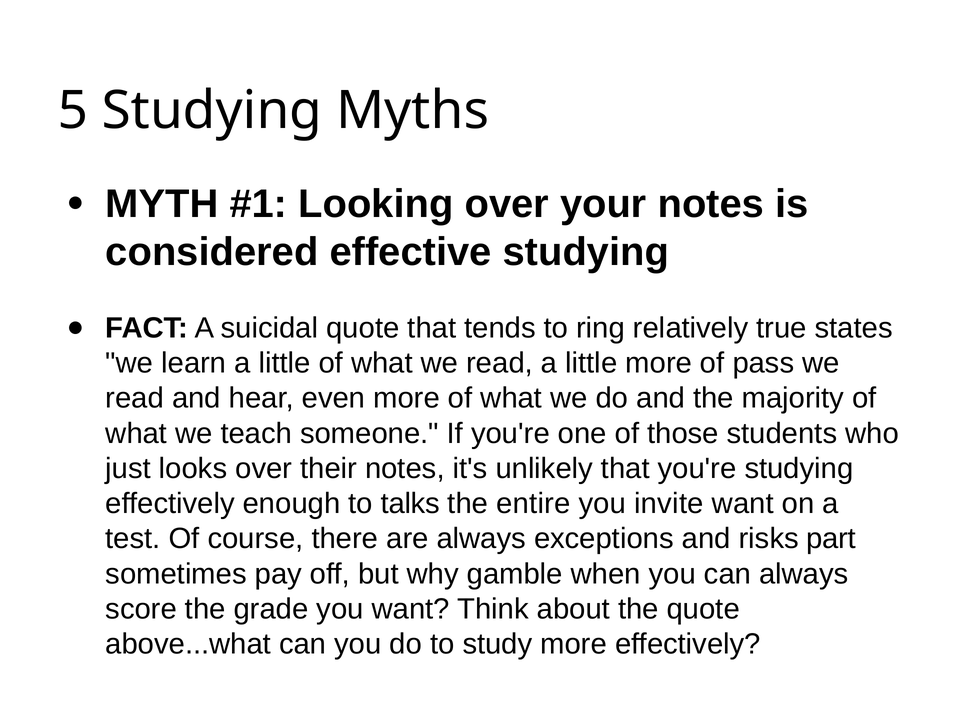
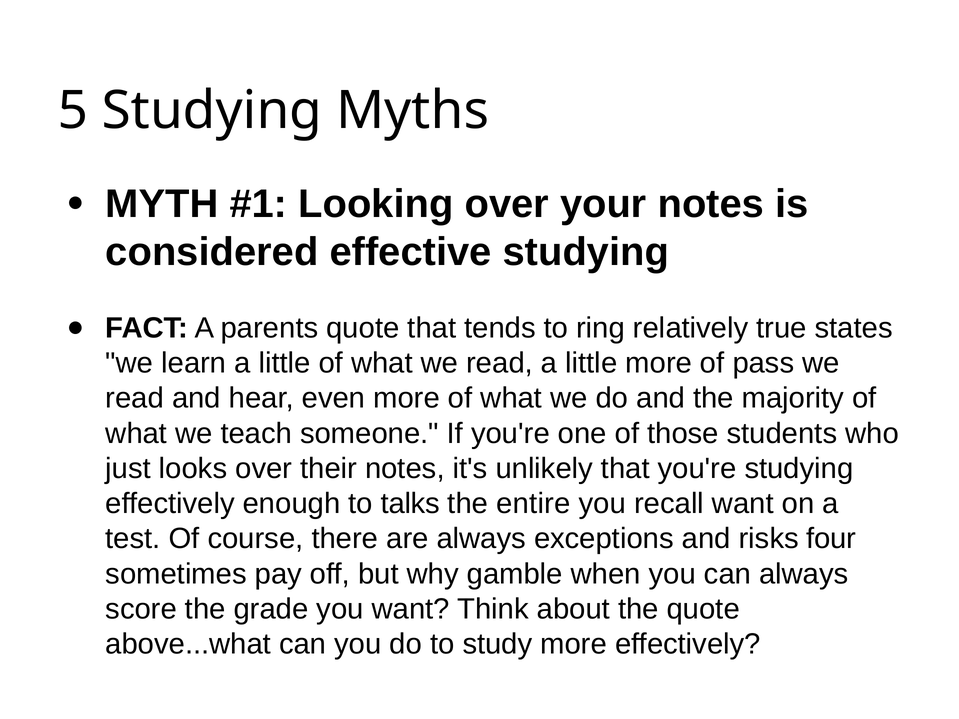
suicidal: suicidal -> parents
invite: invite -> recall
part: part -> four
